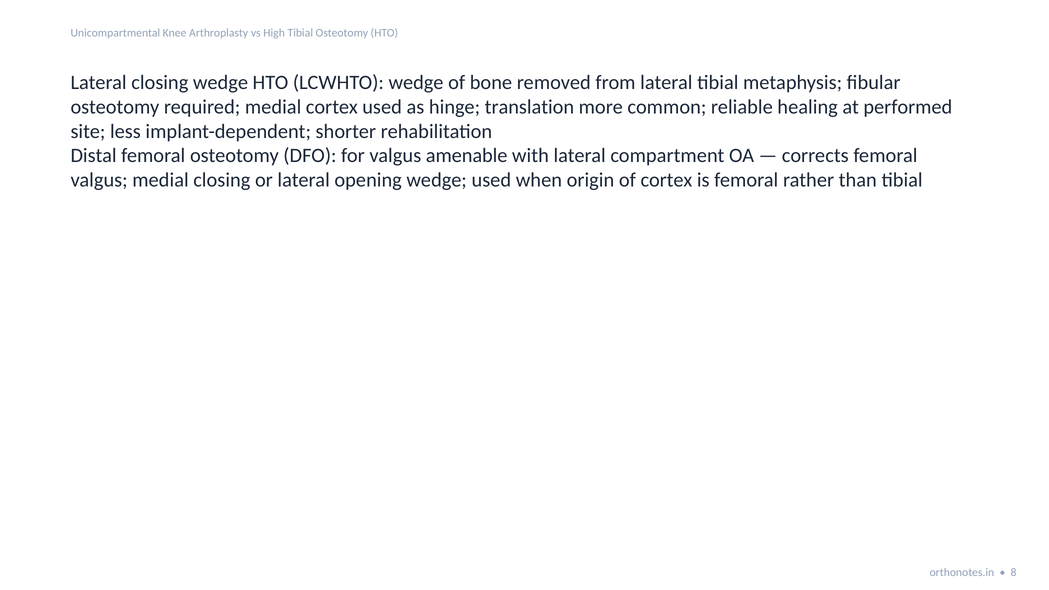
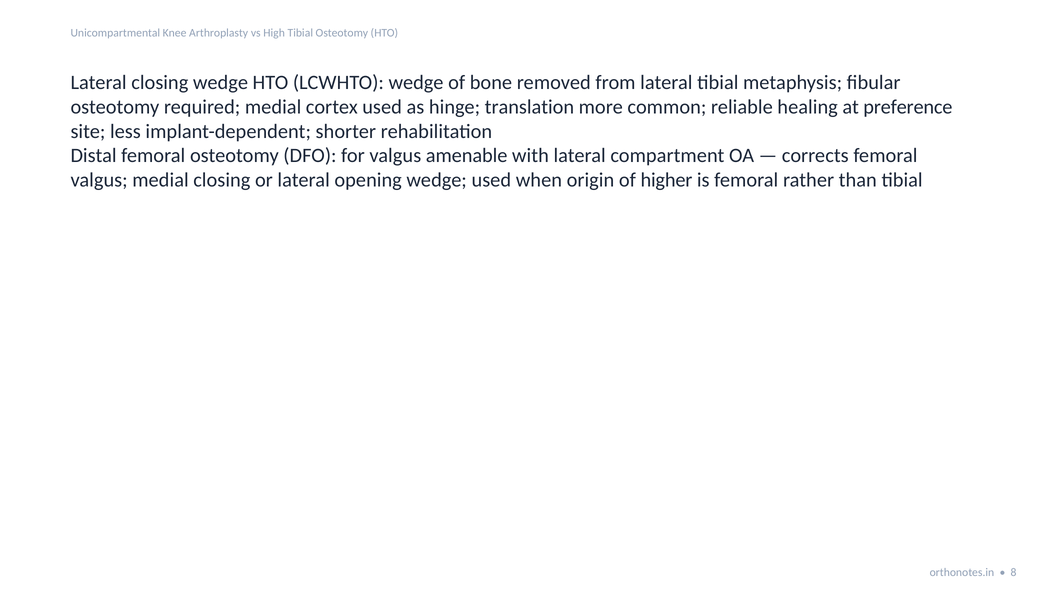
performed: performed -> preference
of cortex: cortex -> higher
